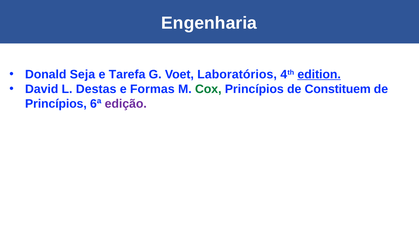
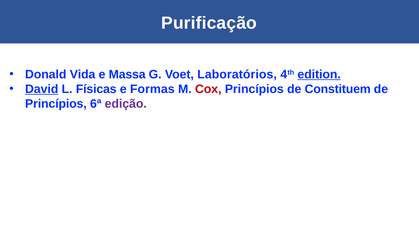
Engenharia: Engenharia -> Purificação
Seja: Seja -> Vida
Tarefa: Tarefa -> Massa
David underline: none -> present
Destas: Destas -> Físicas
Cox colour: green -> red
